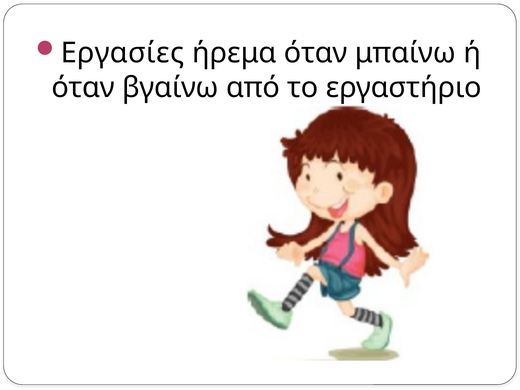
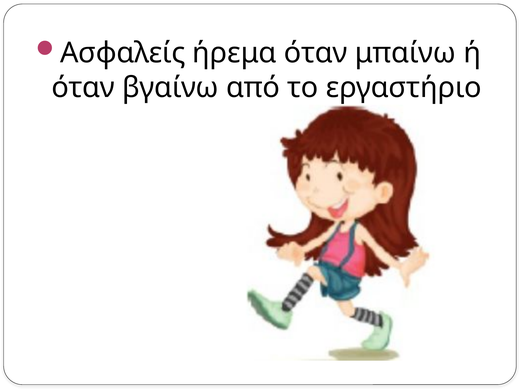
Εργασίες: Εργασίες -> Ασφαλείς
